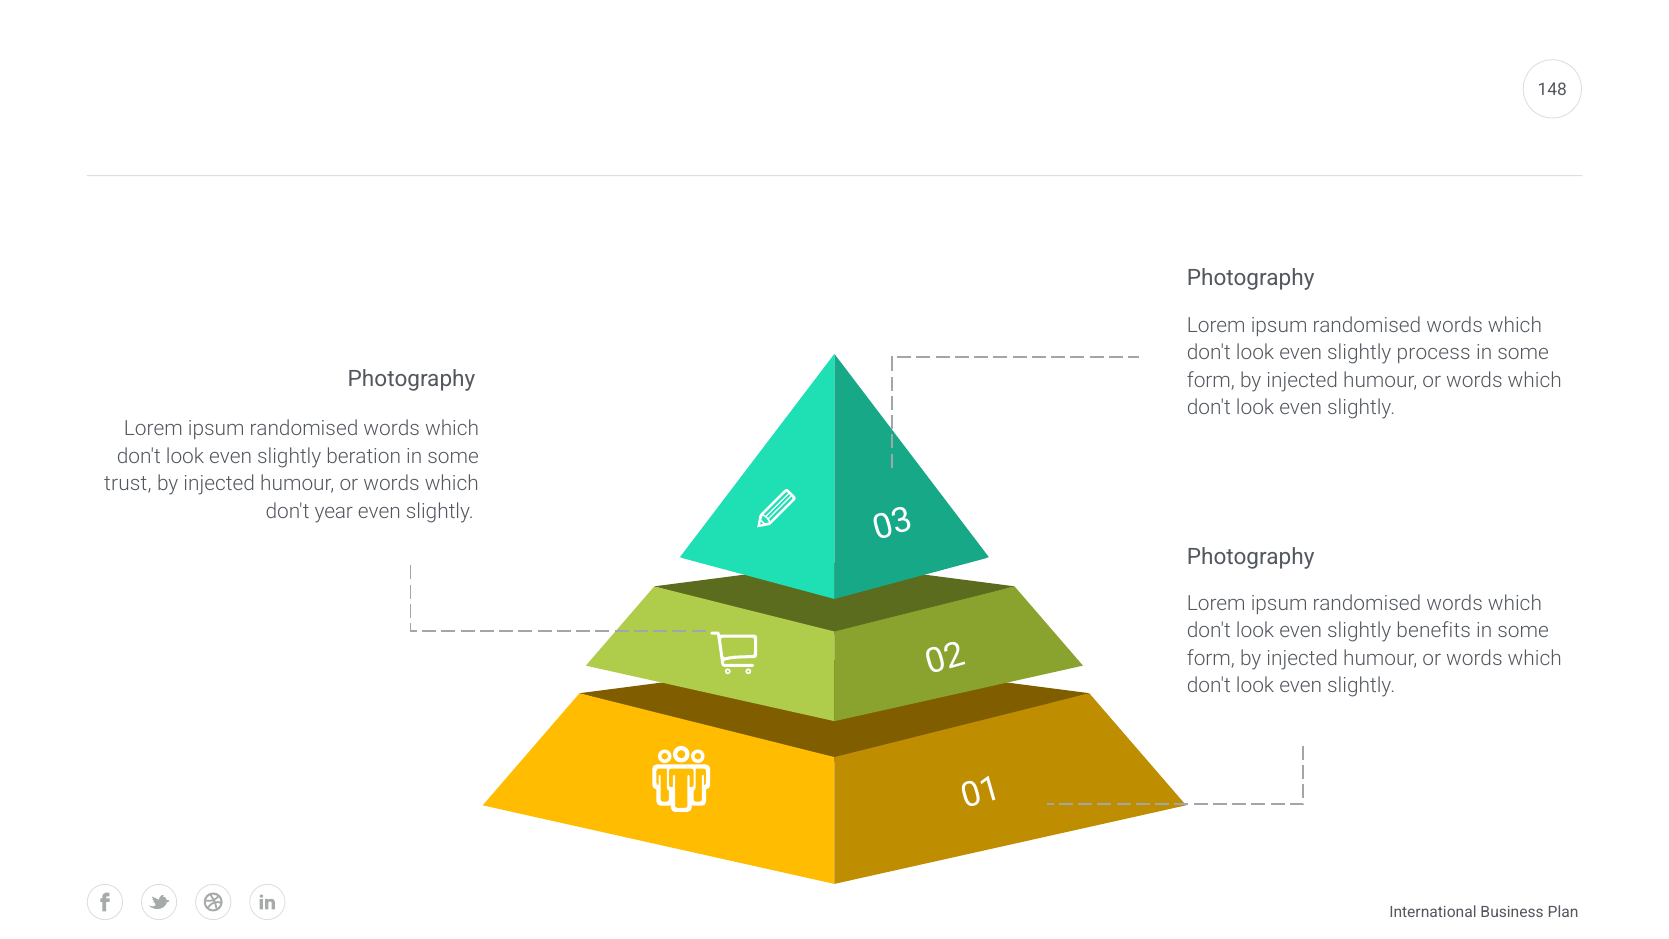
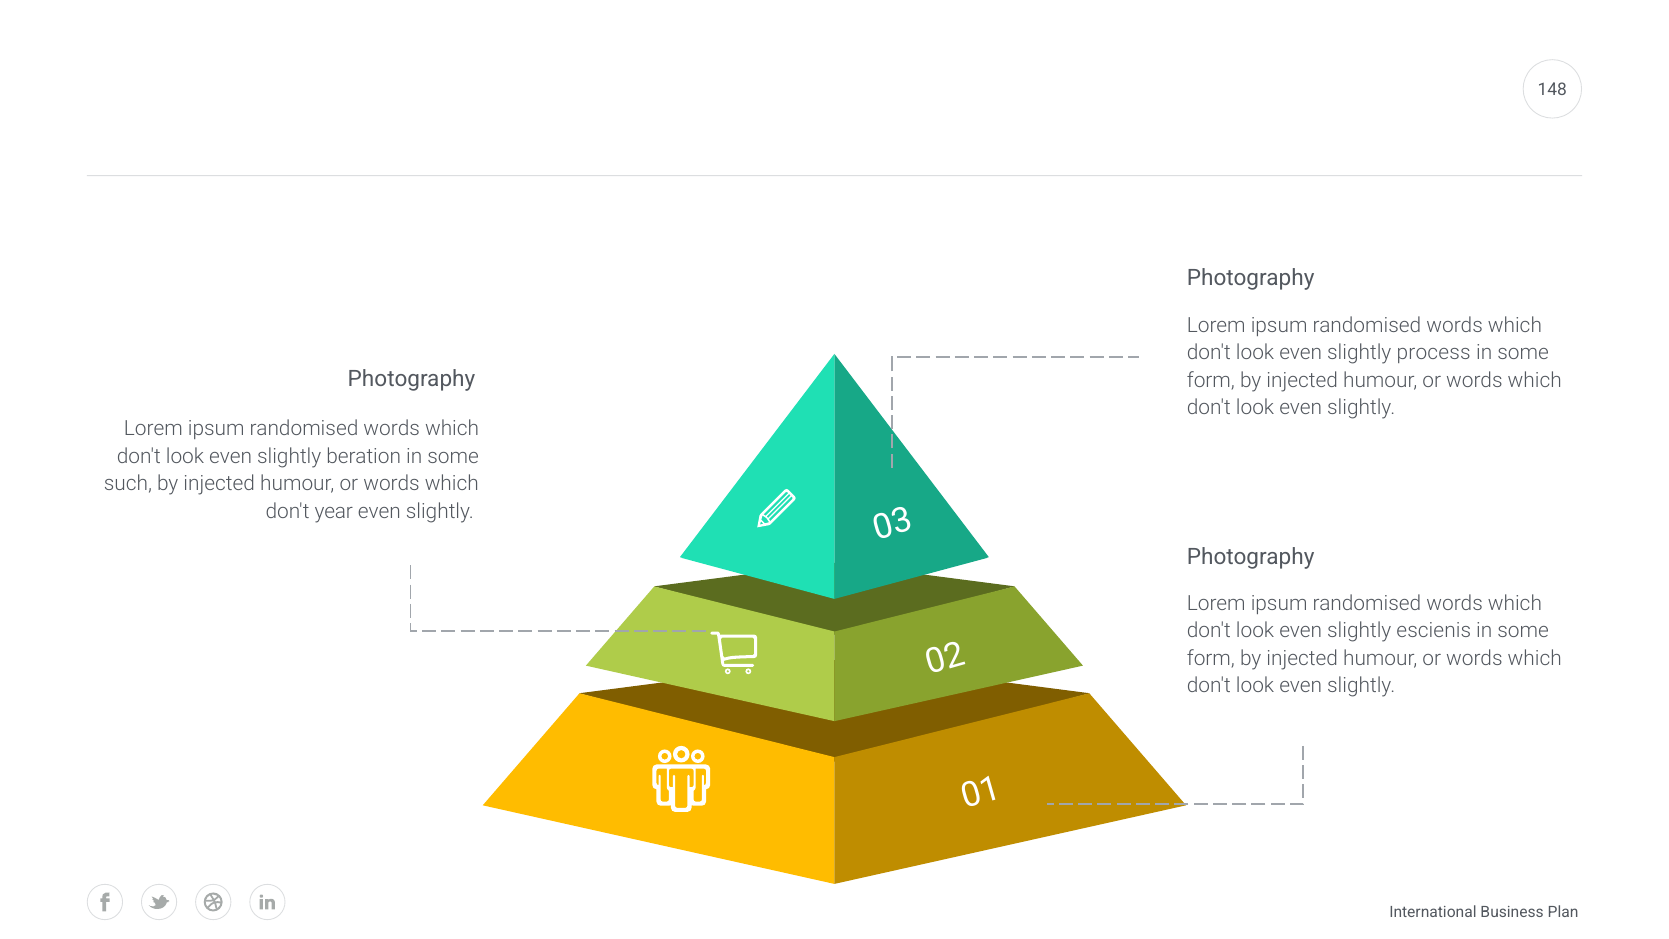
trust: trust -> such
benefits: benefits -> escienis
